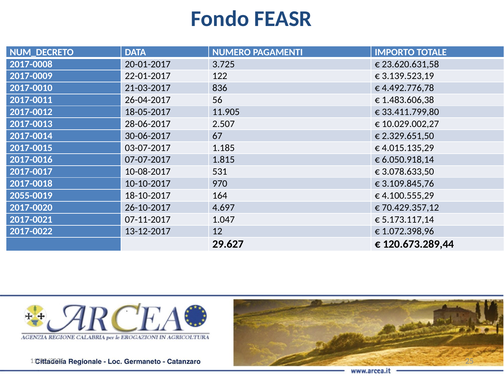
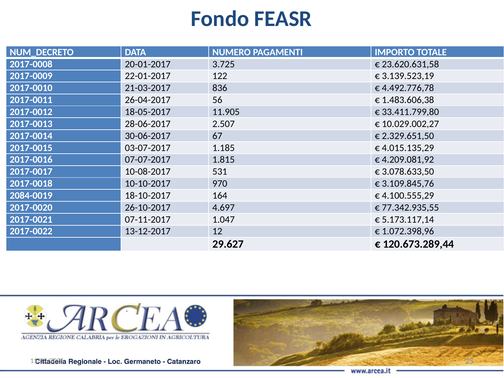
6.050.918,14: 6.050.918,14 -> 4.209.081,92
2055-0019: 2055-0019 -> 2084-0019
70.429.357,12: 70.429.357,12 -> 77.342.935,55
